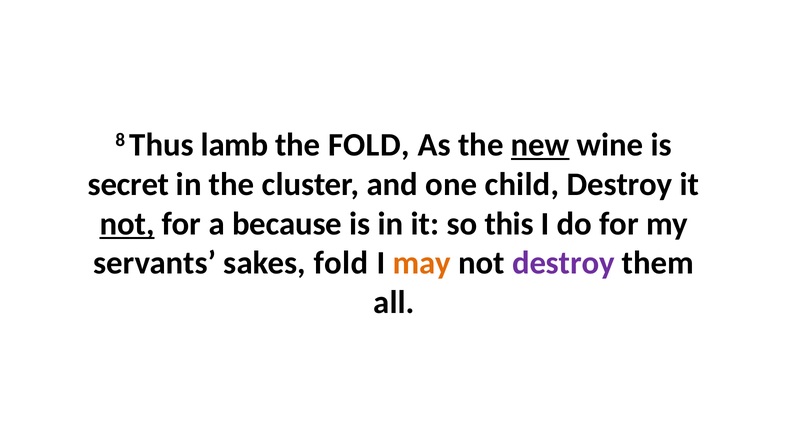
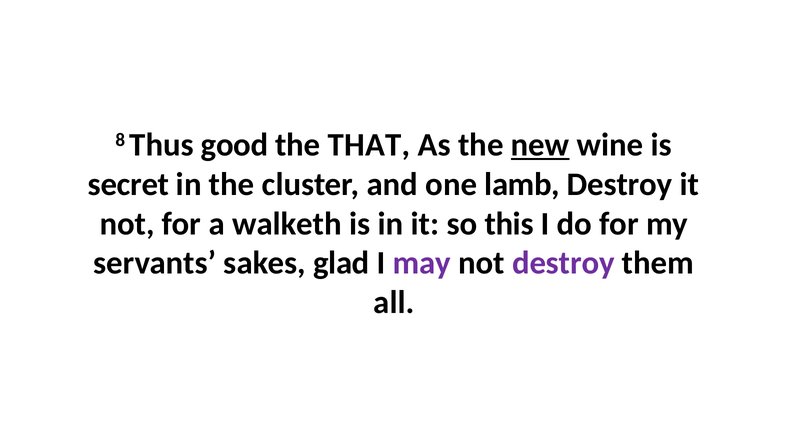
lamb: lamb -> good
the FOLD: FOLD -> THAT
child: child -> lamb
not at (127, 224) underline: present -> none
because: because -> walketh
sakes fold: fold -> glad
may colour: orange -> purple
